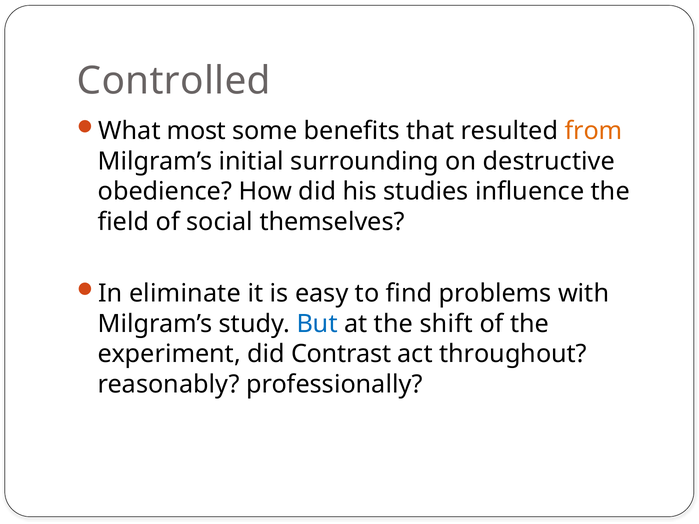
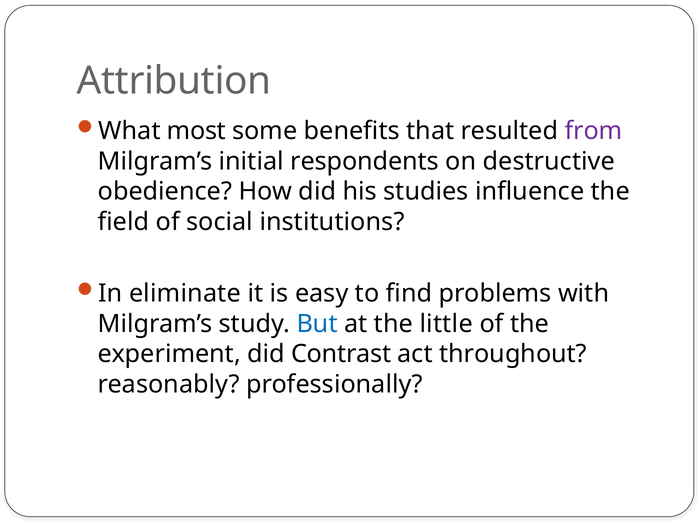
Controlled: Controlled -> Attribution
from colour: orange -> purple
surrounding: surrounding -> respondents
themselves: themselves -> institutions
shift: shift -> little
